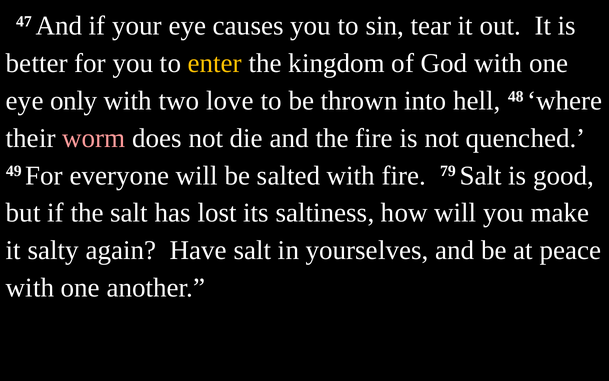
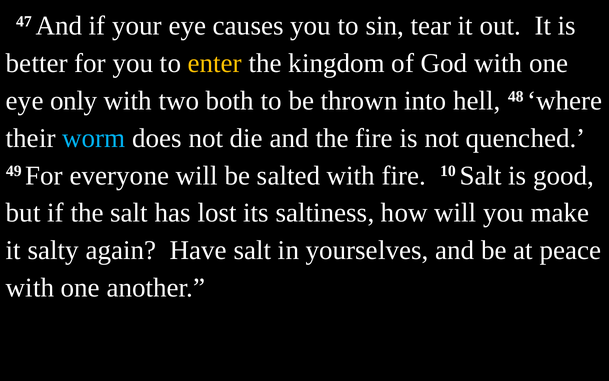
love: love -> both
worm colour: pink -> light blue
79: 79 -> 10
